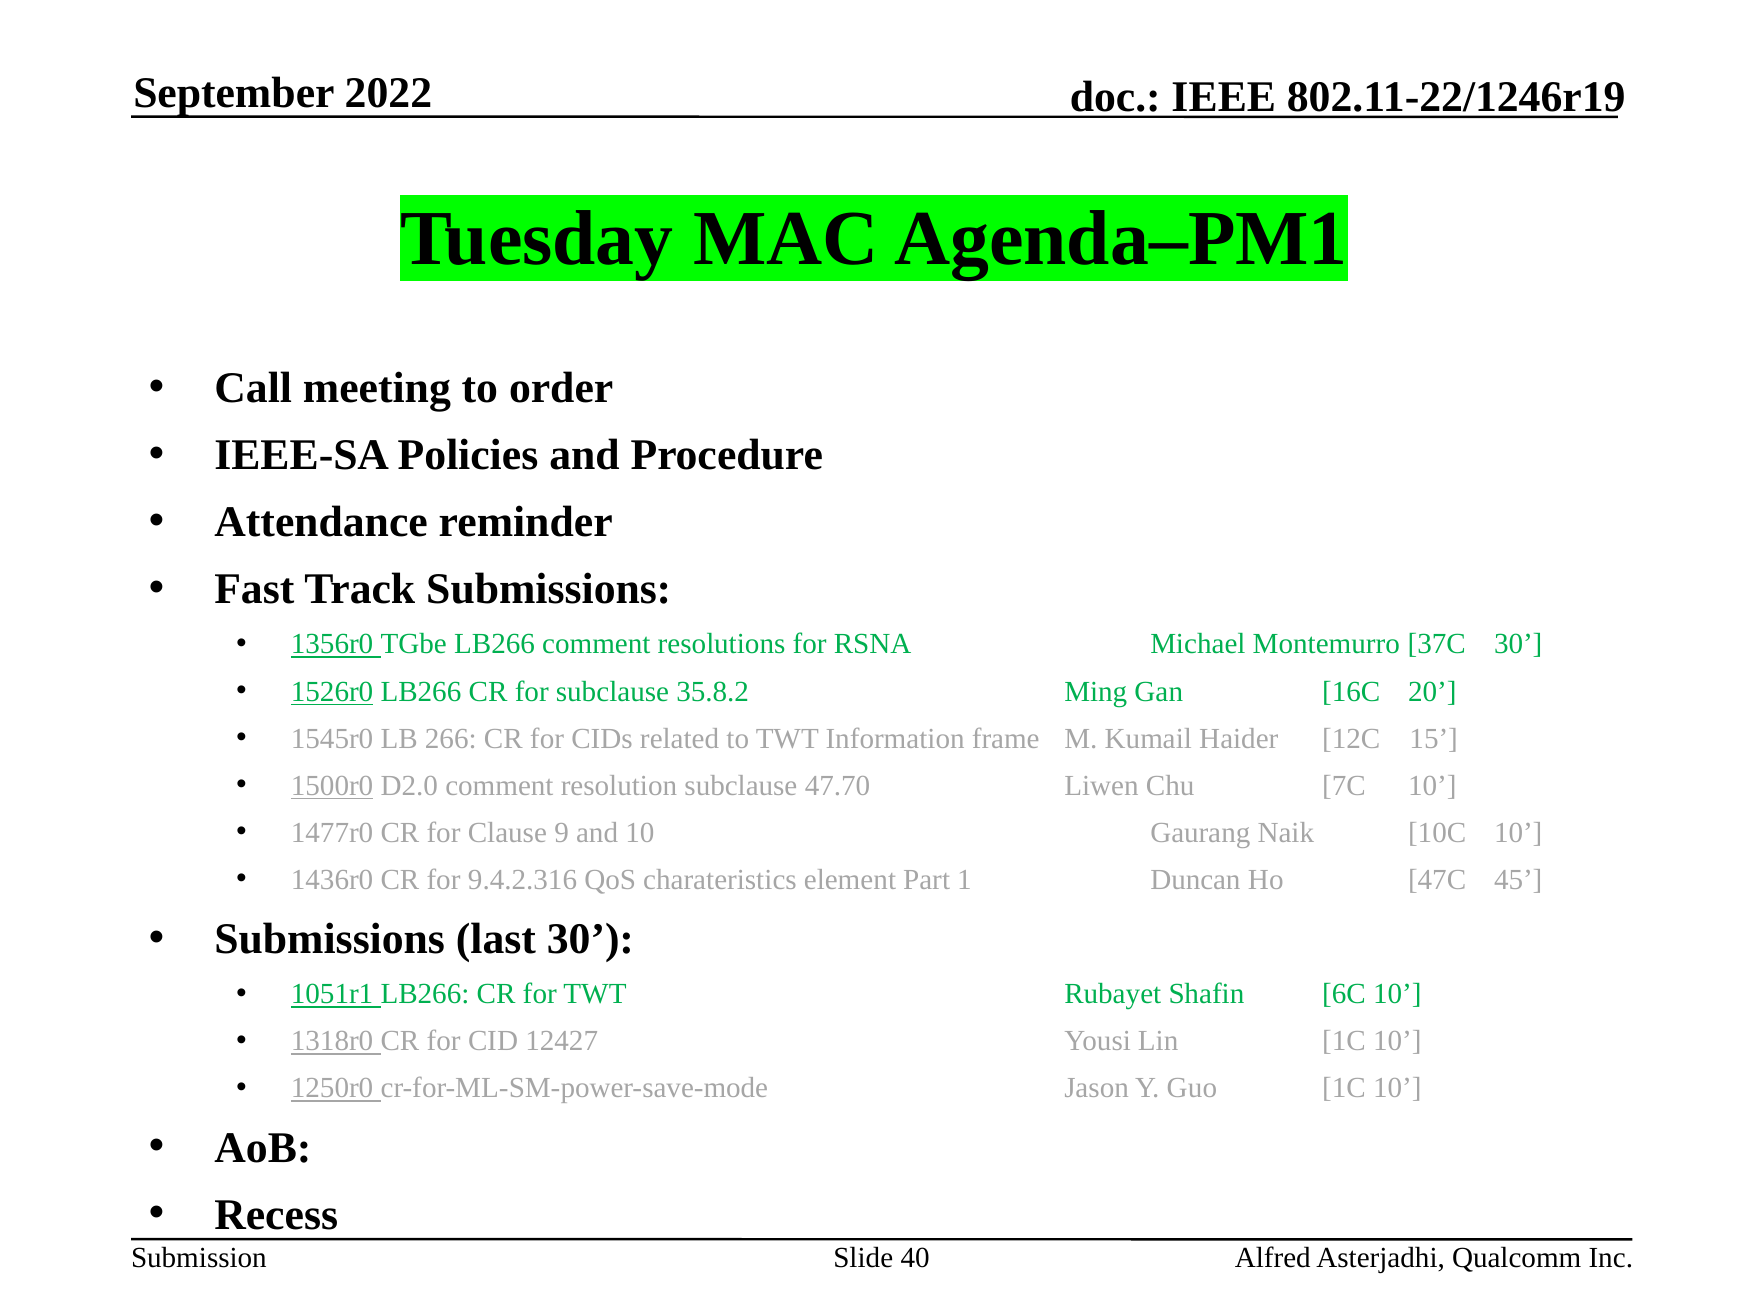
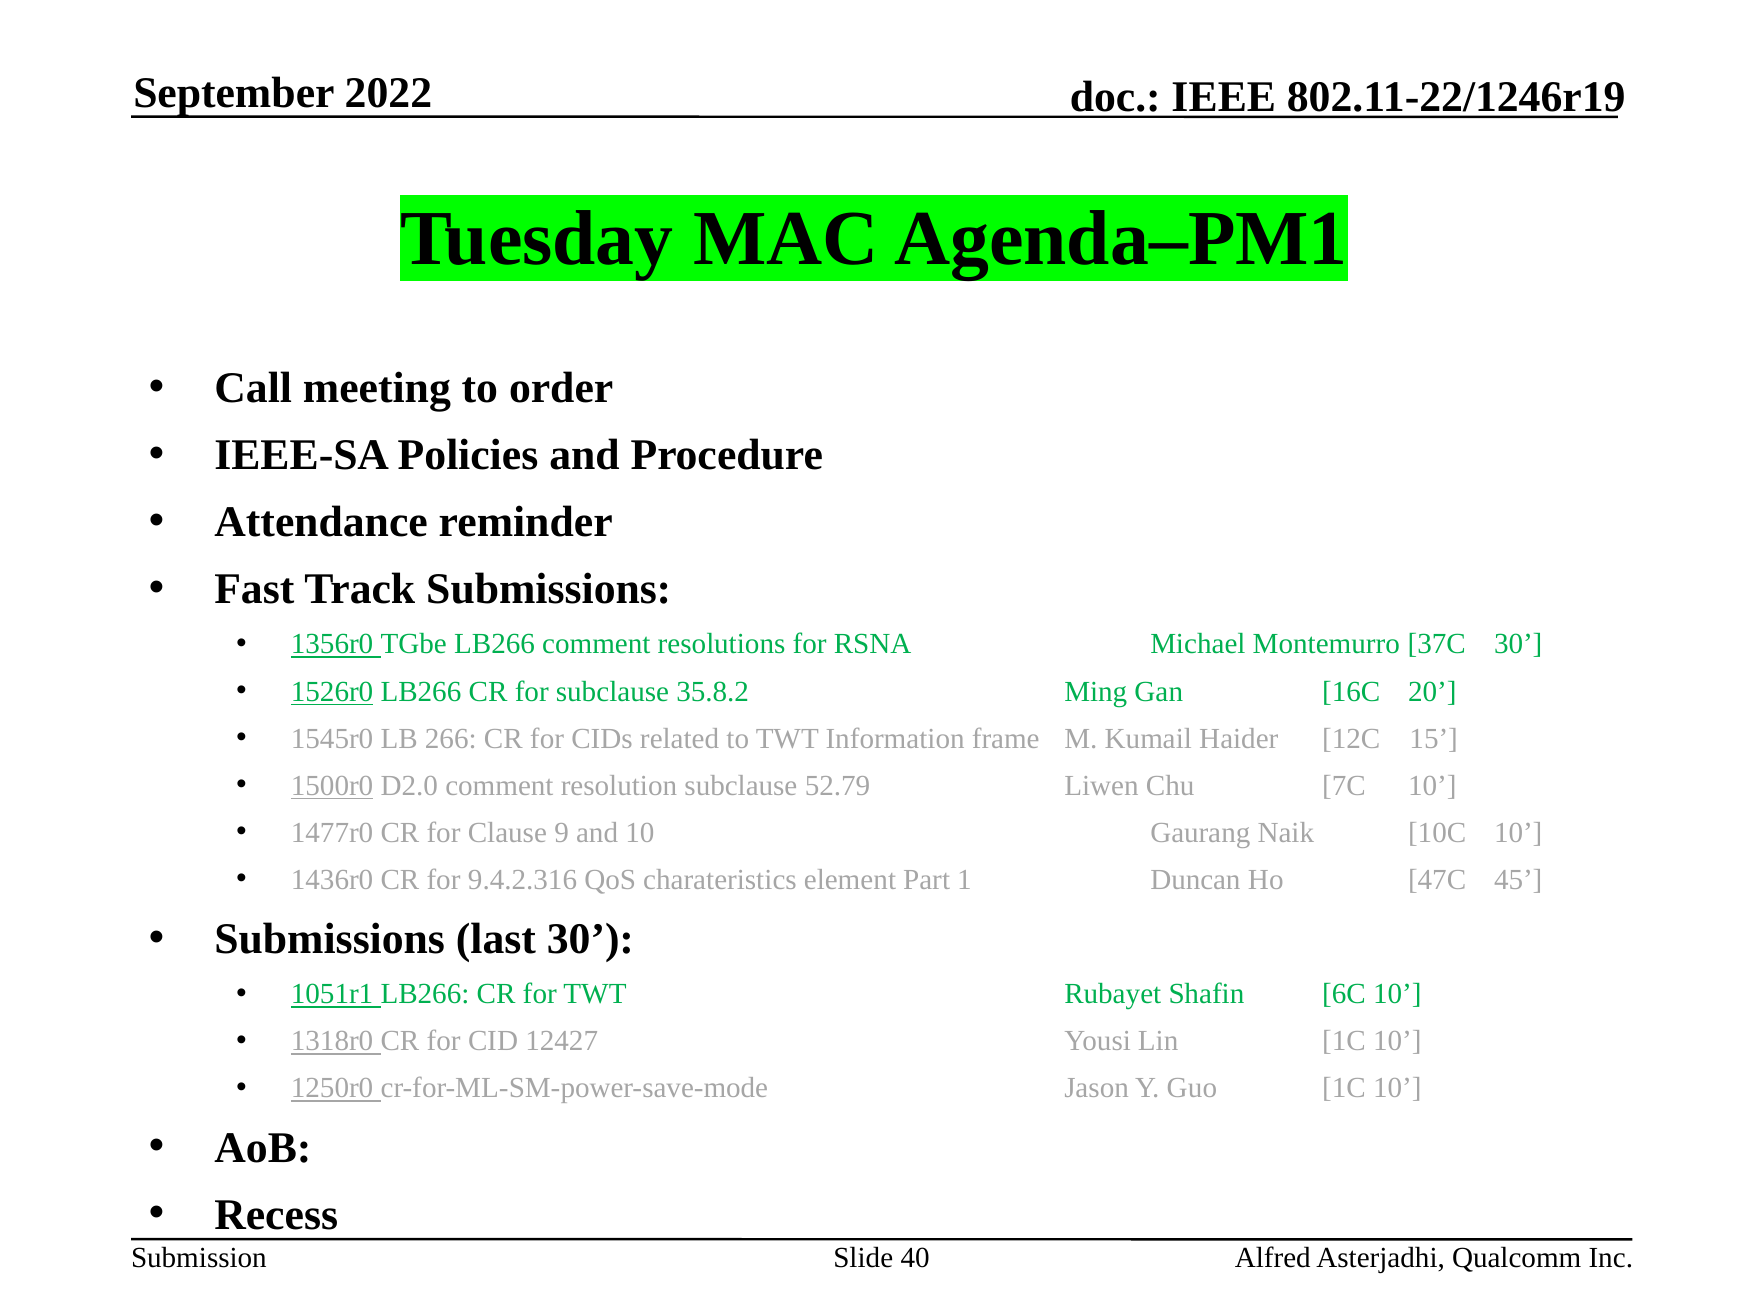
47.70: 47.70 -> 52.79
